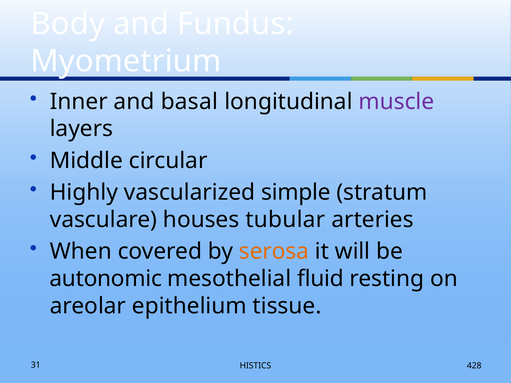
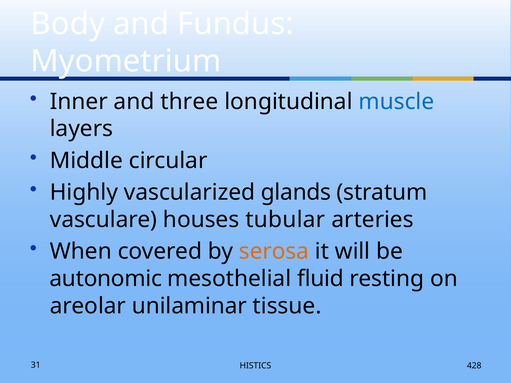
basal: basal -> three
muscle colour: purple -> blue
simple: simple -> glands
epithelium: epithelium -> unilaminar
